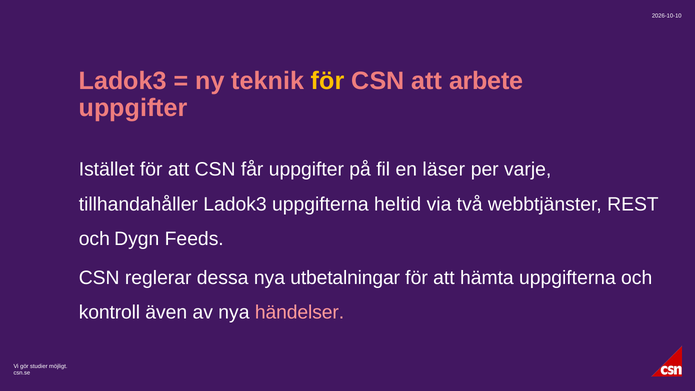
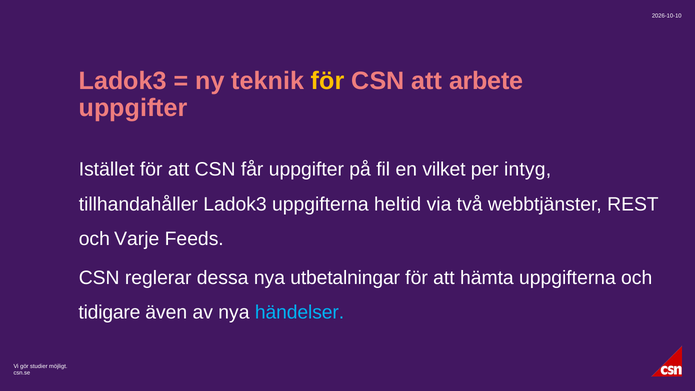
läser: läser -> vilket
varje: varje -> intyg
Dygn: Dygn -> Varje
kontroll: kontroll -> tidigare
händelser colour: pink -> light blue
